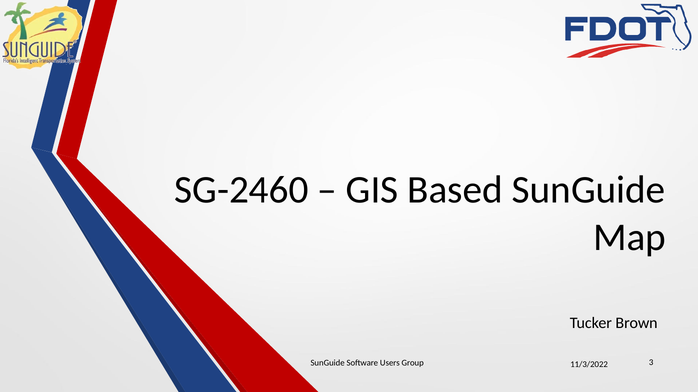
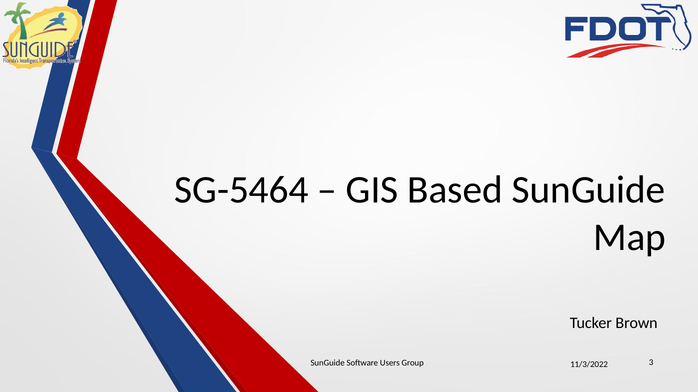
SG-2460: SG-2460 -> SG-5464
